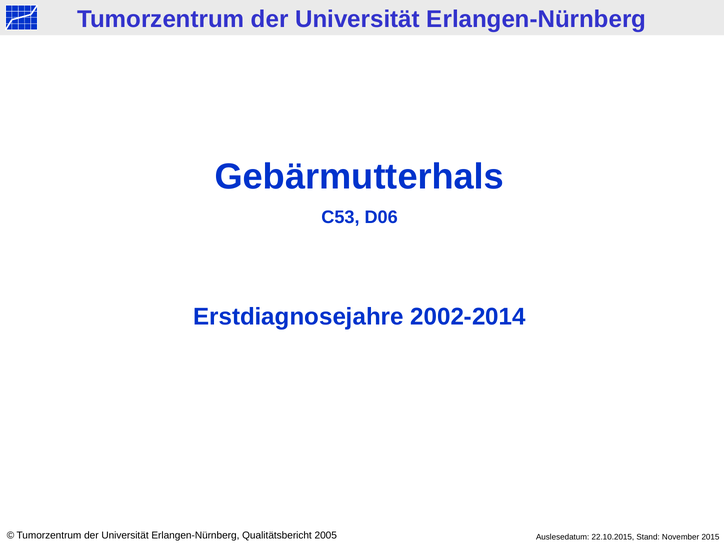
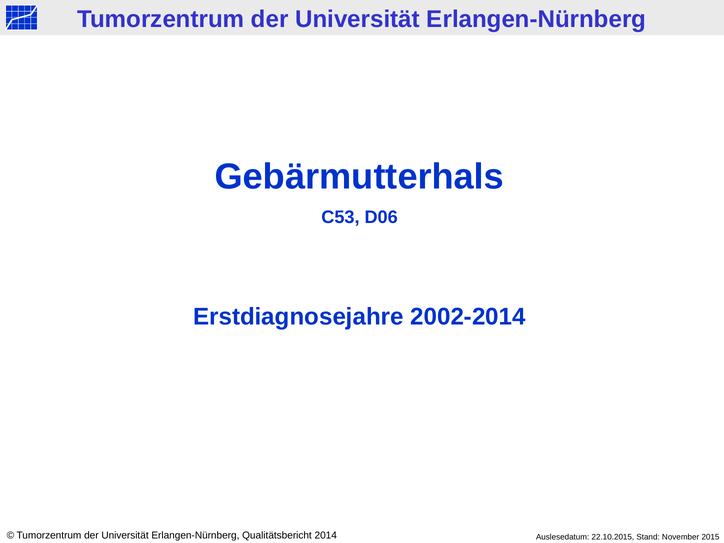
2005: 2005 -> 2014
